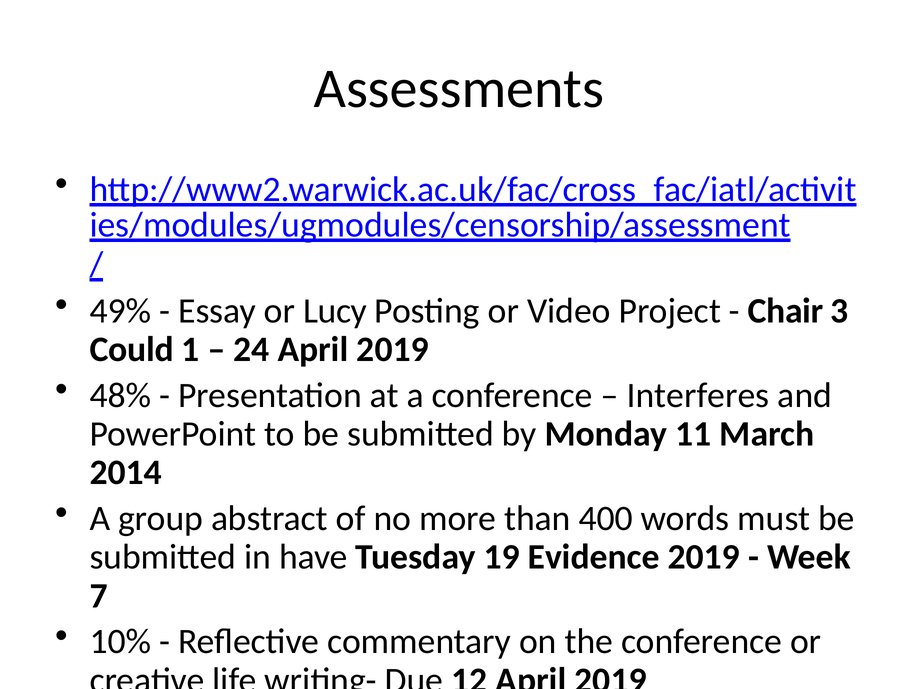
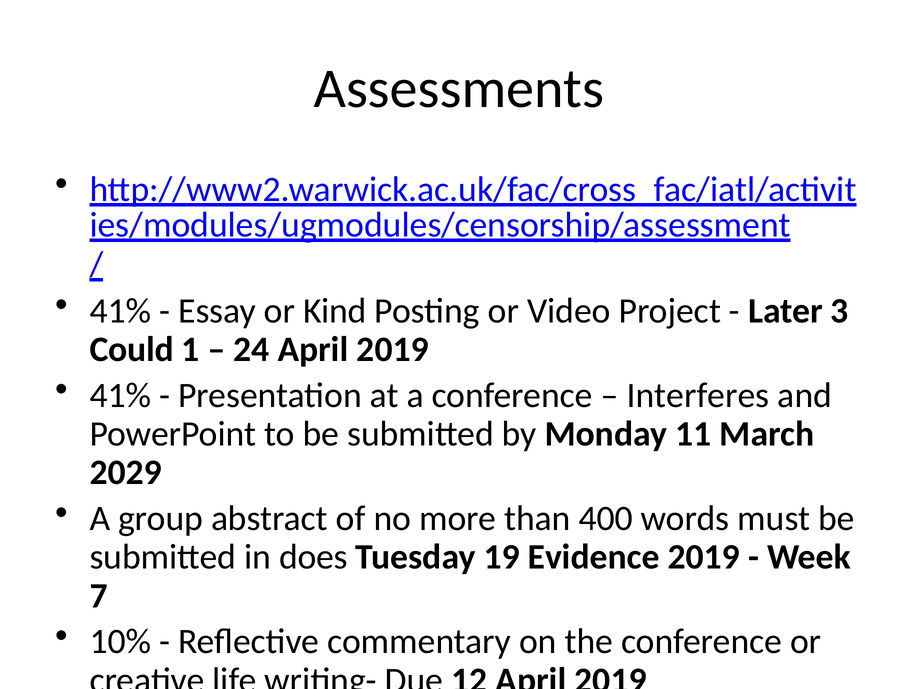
49% at (120, 311): 49% -> 41%
Lucy: Lucy -> Kind
Chair: Chair -> Later
48% at (120, 395): 48% -> 41%
2014: 2014 -> 2029
have: have -> does
